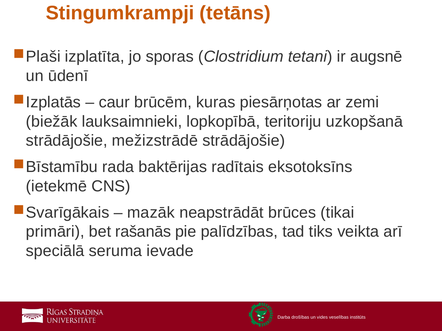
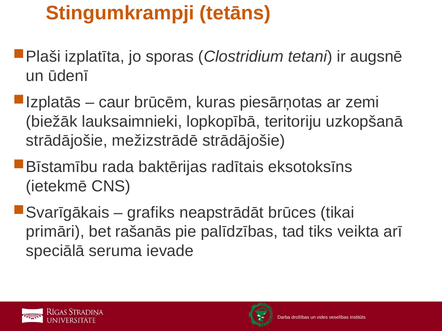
mazāk: mazāk -> grafiks
